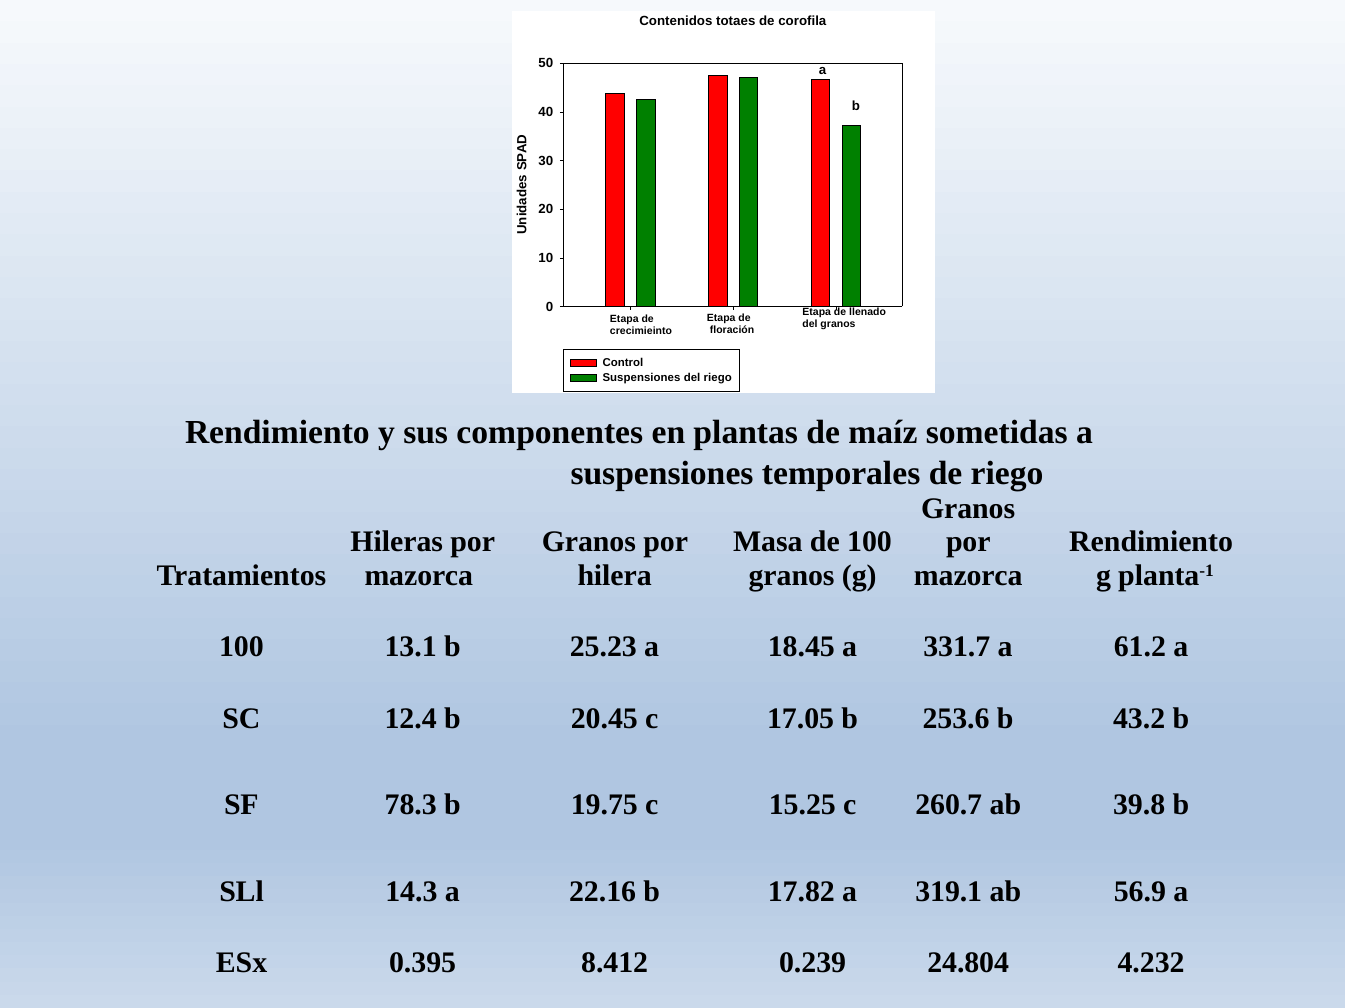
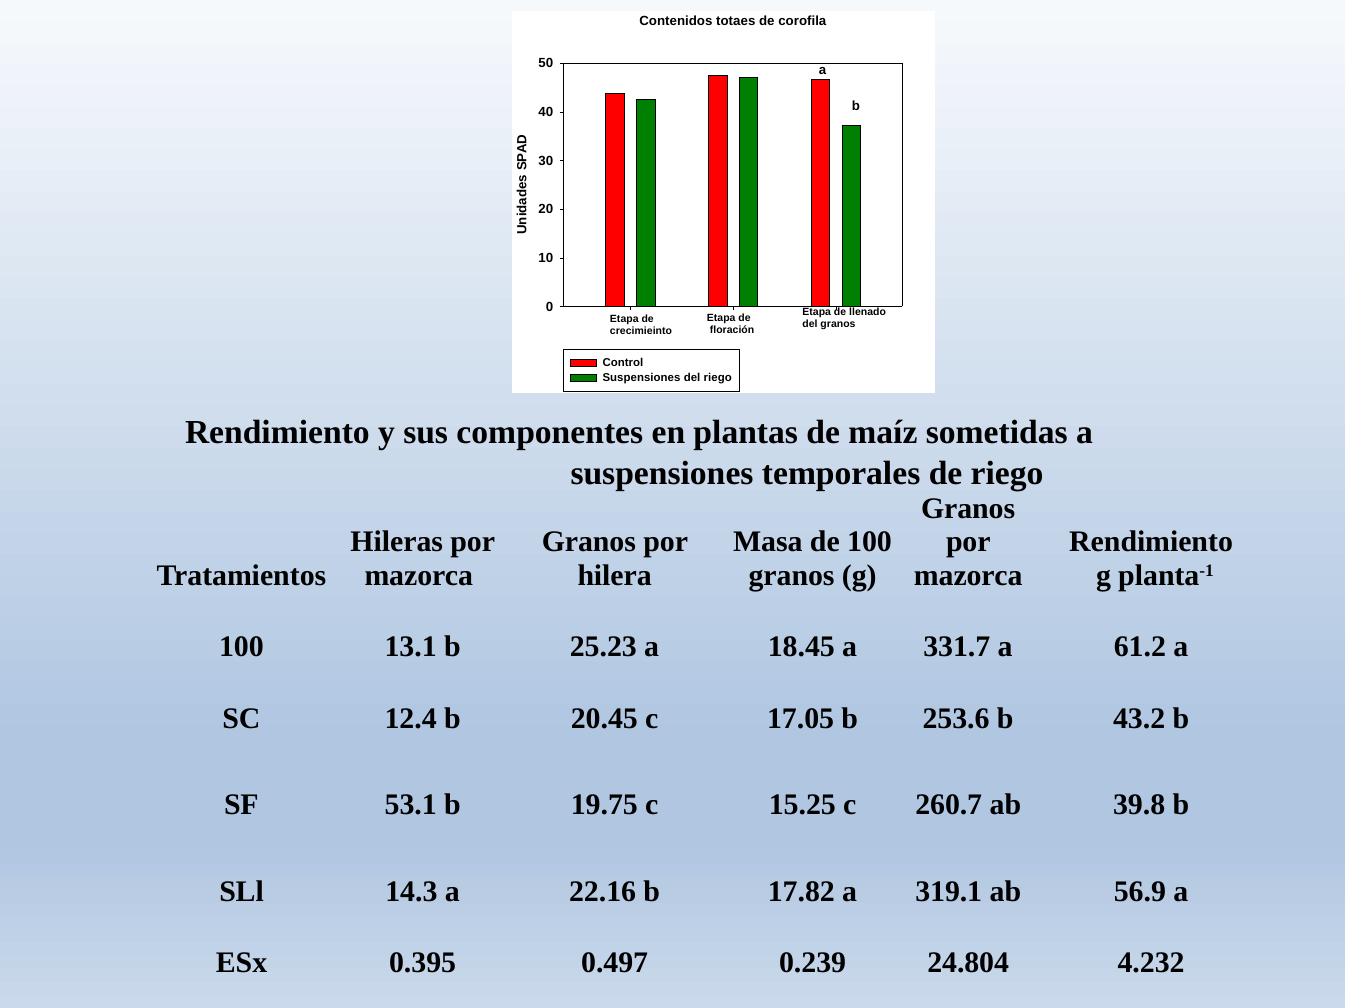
78.3: 78.3 -> 53.1
8.412: 8.412 -> 0.497
